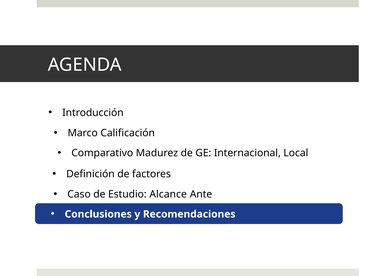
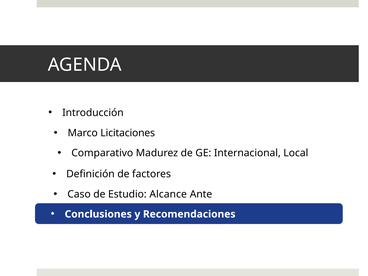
Calificación: Calificación -> Licitaciones
